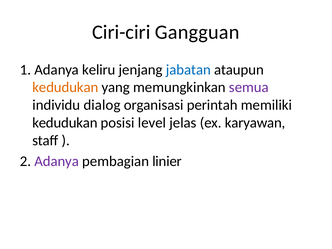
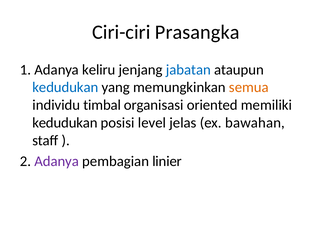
Gangguan: Gangguan -> Prasangka
kedudukan at (65, 87) colour: orange -> blue
semua colour: purple -> orange
dialog: dialog -> timbal
perintah: perintah -> oriented
karyawan: karyawan -> bawahan
